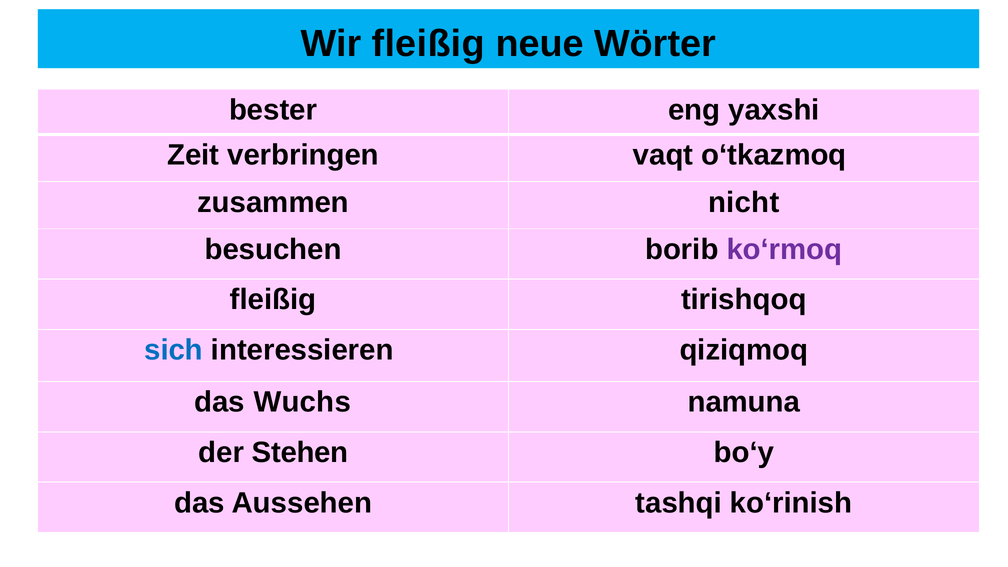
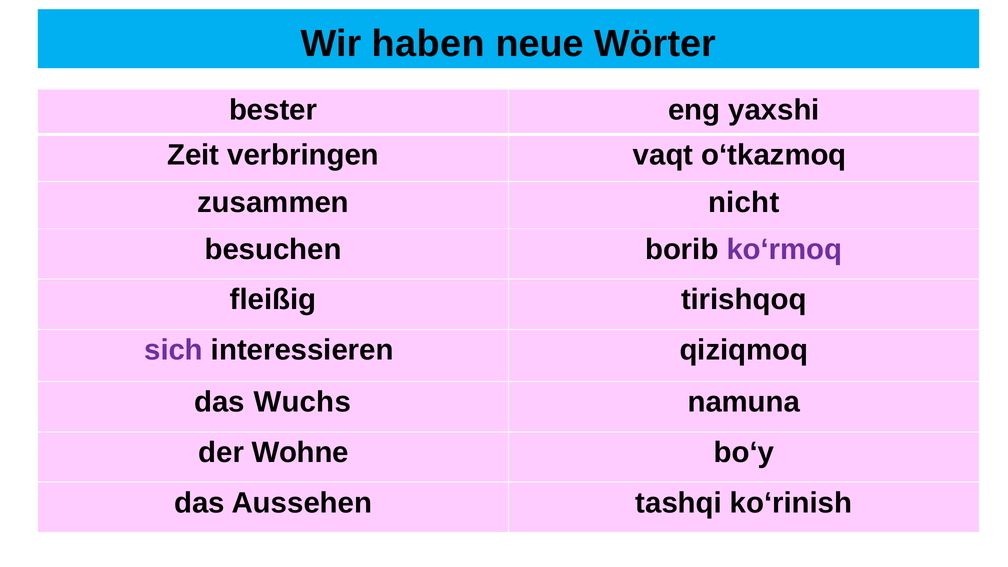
Wir fleißig: fleißig -> haben
sich colour: blue -> purple
Stehen: Stehen -> Wohne
